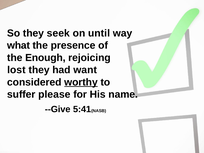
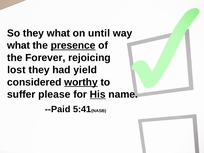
they seek: seek -> what
presence underline: none -> present
Enough: Enough -> Forever
want: want -> yield
His underline: none -> present
--Give: --Give -> --Paid
